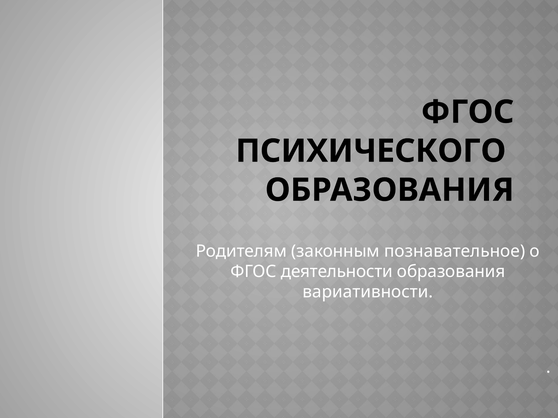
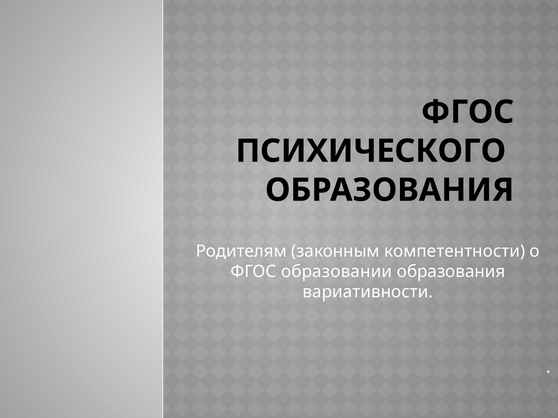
познавательное: познавательное -> компетентности
деятельности: деятельности -> образовании
